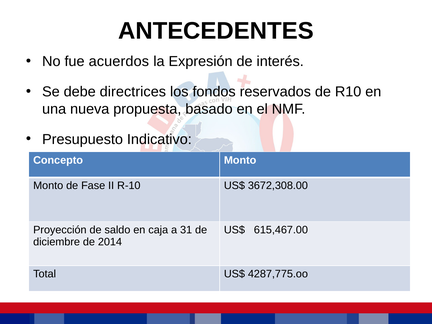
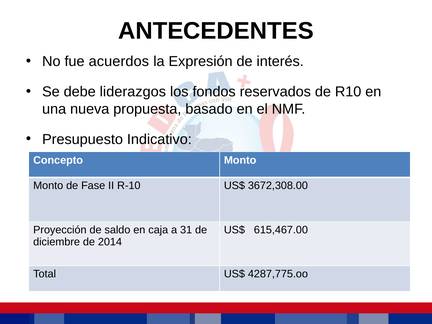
directrices: directrices -> liderazgos
